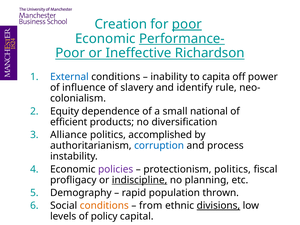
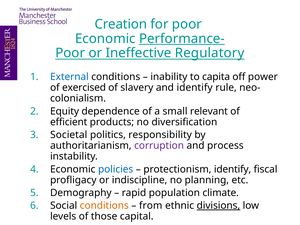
poor at (187, 24) underline: present -> none
Richardson: Richardson -> Regulatory
influence: influence -> exercised
national: national -> relevant
Alliance: Alliance -> Societal
accomplished: accomplished -> responsibility
corruption colour: blue -> purple
policies colour: purple -> blue
protectionism politics: politics -> identify
indiscipline underline: present -> none
thrown: thrown -> climate
policy: policy -> those
